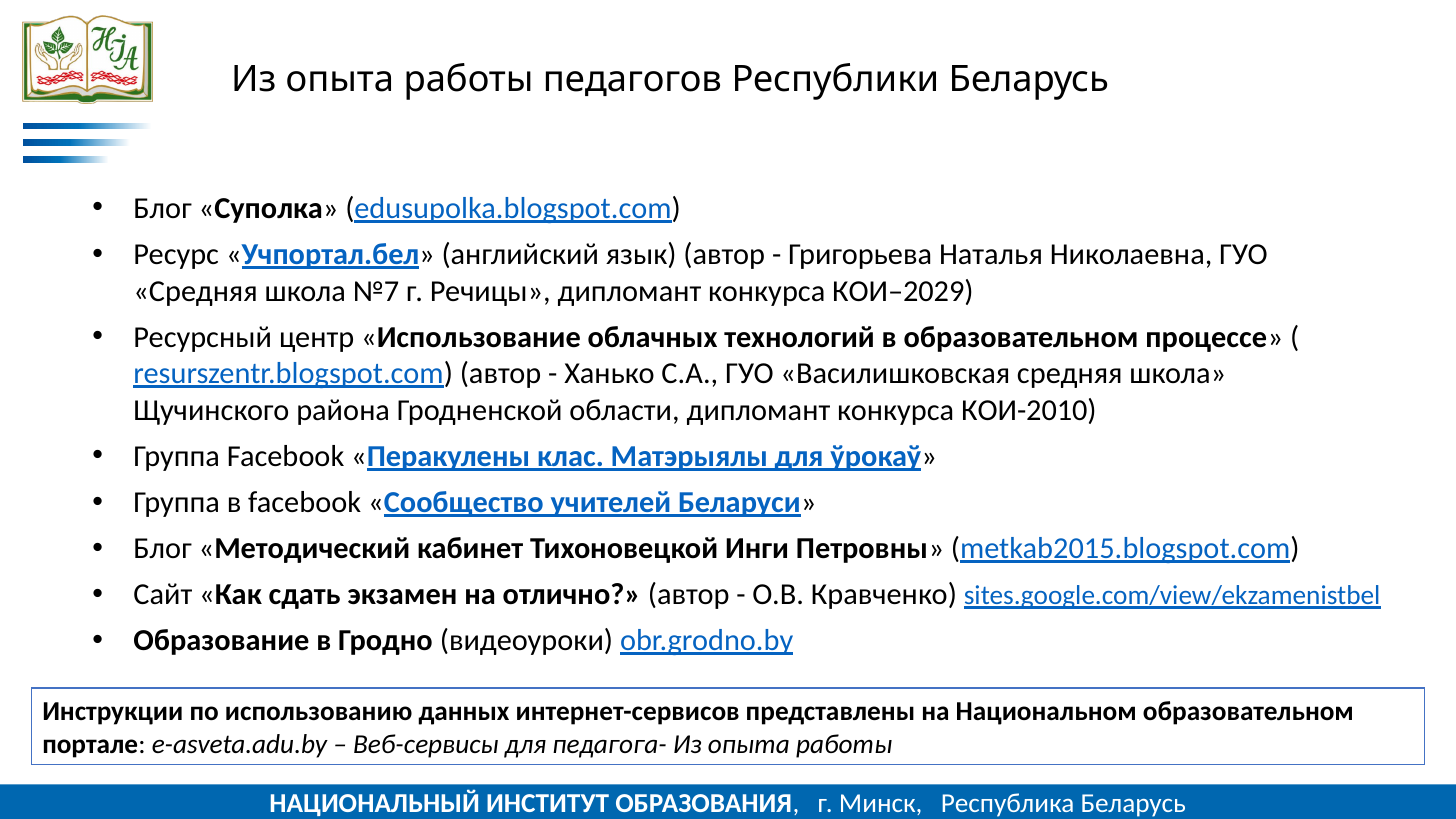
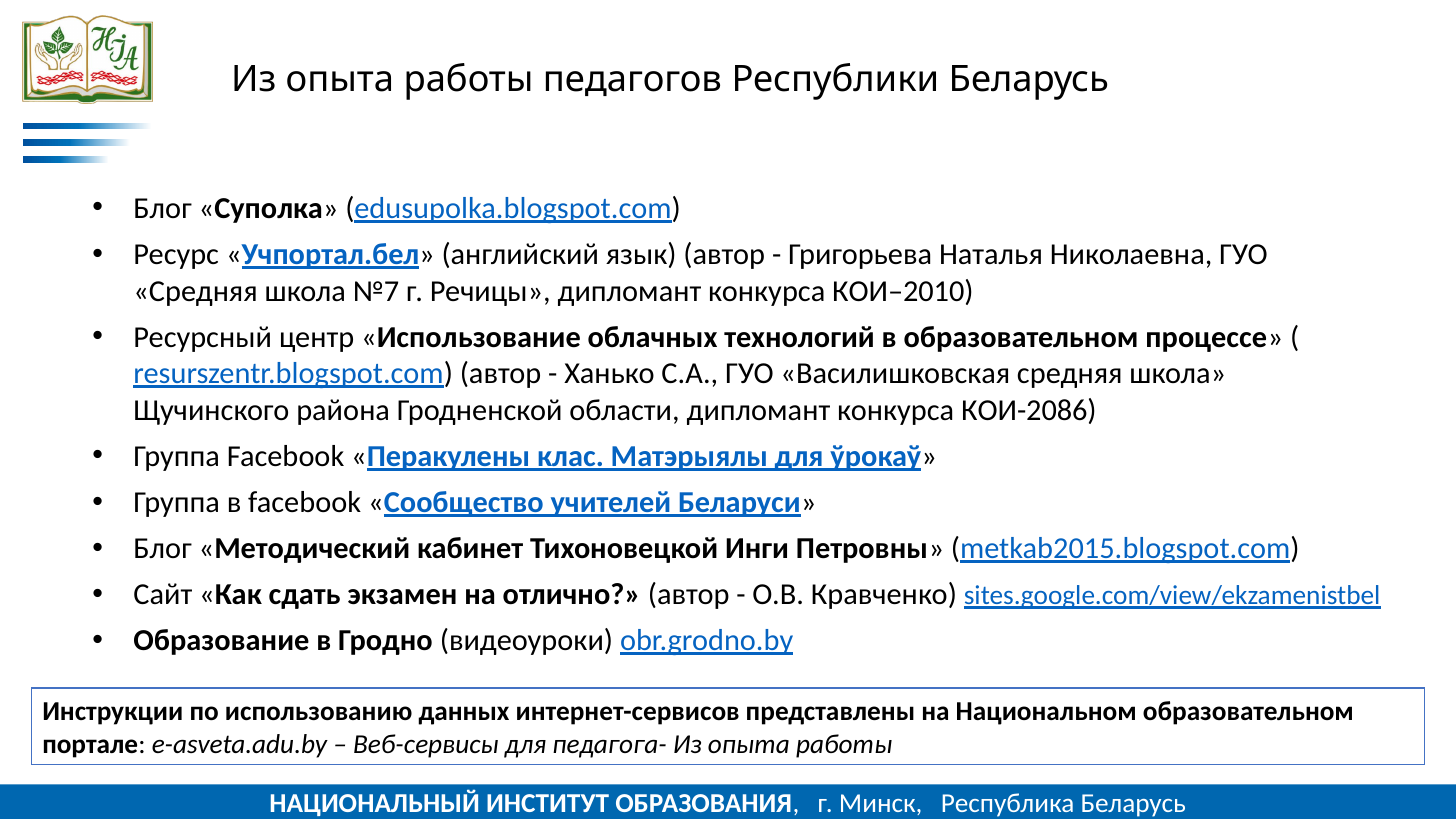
КОИ–2029: КОИ–2029 -> КОИ–2010
КОИ-2010: КОИ-2010 -> КОИ-2086
